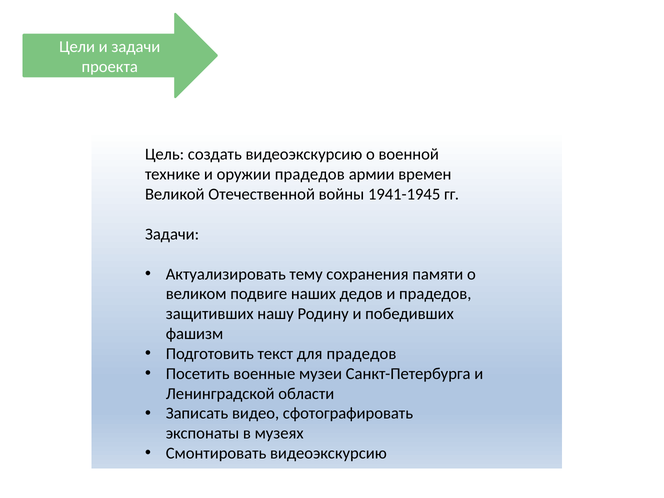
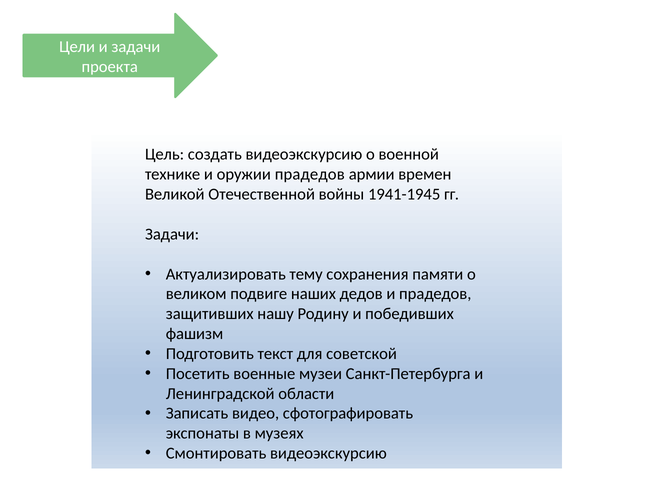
для прадедов: прадедов -> советской
